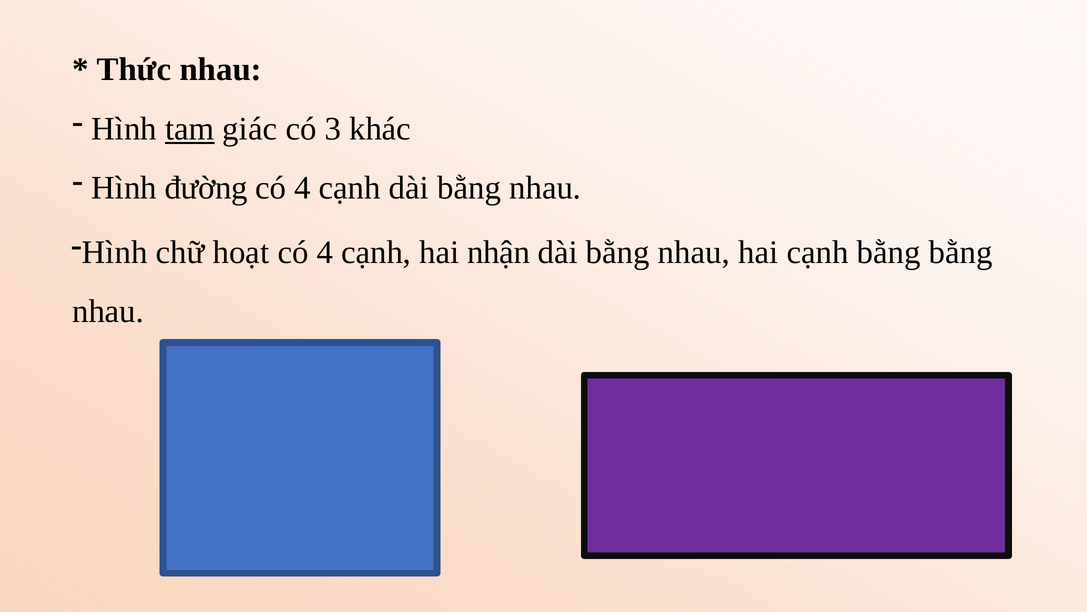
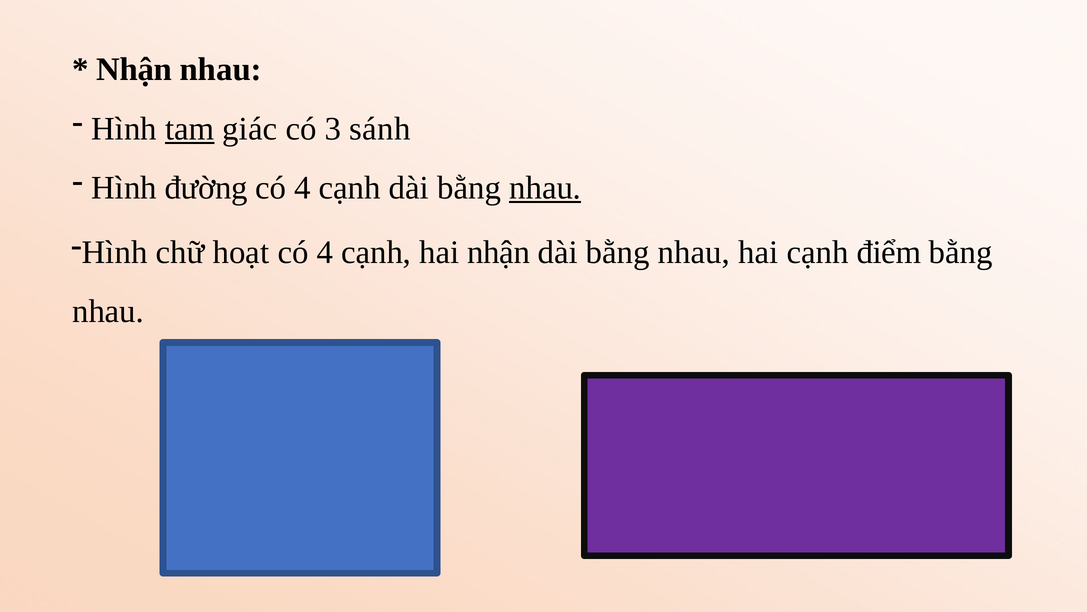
Thức at (134, 70): Thức -> Nhận
khác: khác -> sánh
nhau at (545, 188) underline: none -> present
cạnh bằng: bằng -> điểm
